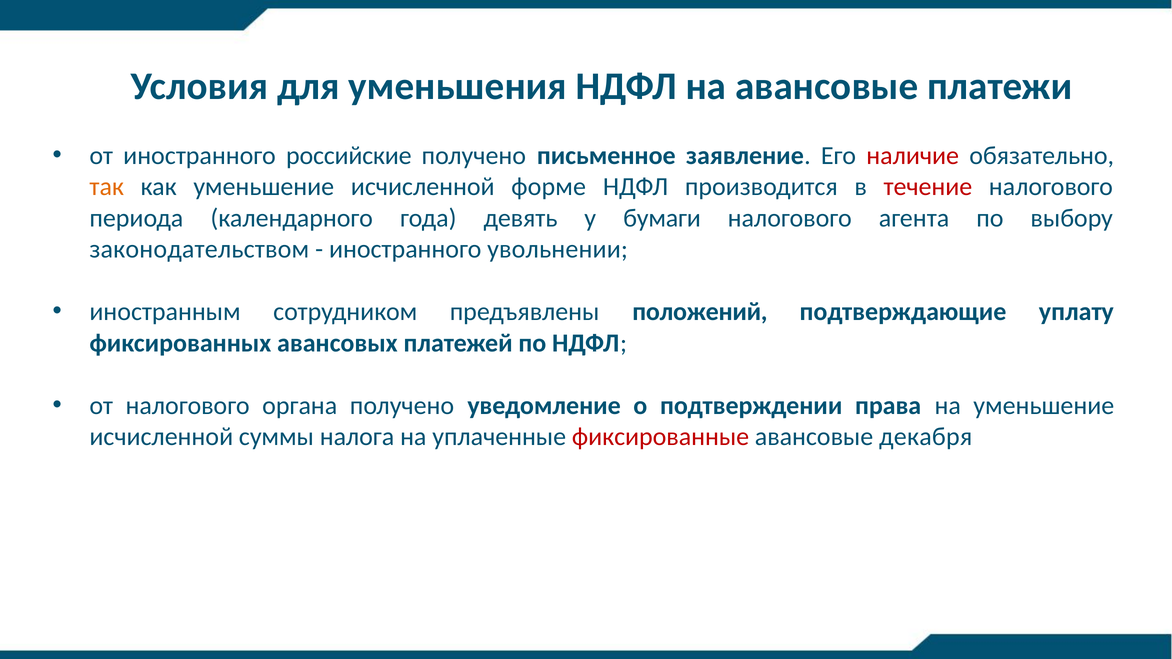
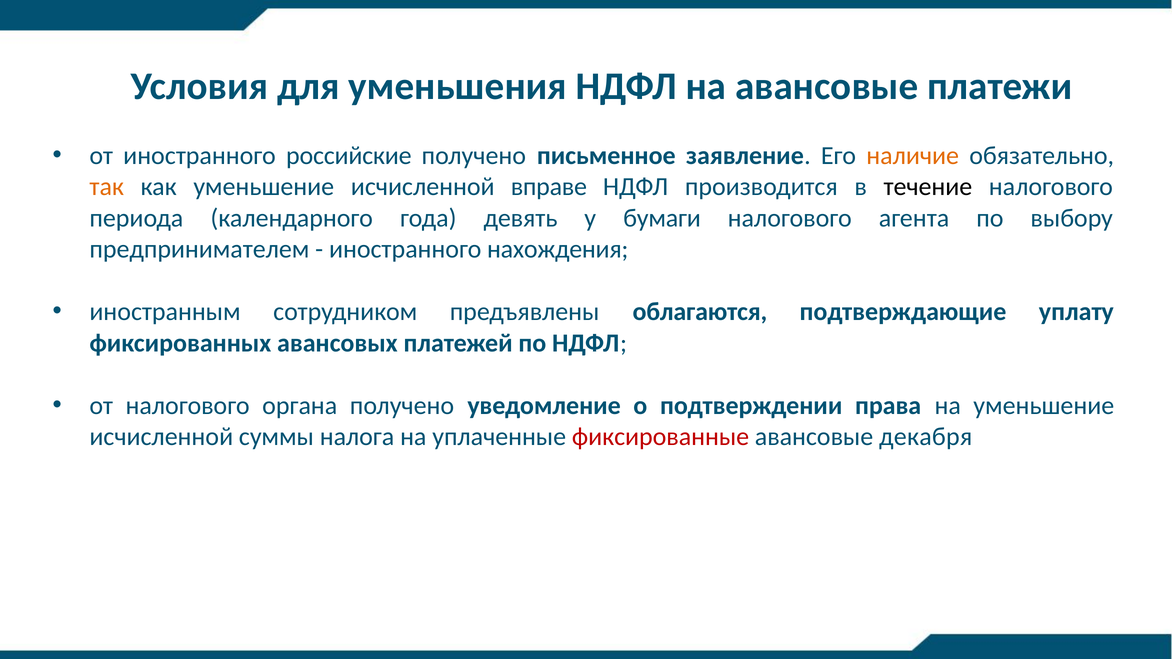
наличие colour: red -> orange
форме: форме -> вправе
течение colour: red -> black
законодательством: законодательством -> предпринимателем
увольнении: увольнении -> нахождения
положений: положений -> облагаются
